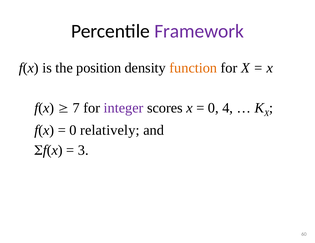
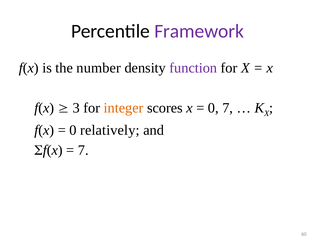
position: position -> number
function colour: orange -> purple
7: 7 -> 3
integer colour: purple -> orange
0 4: 4 -> 7
3 at (83, 151): 3 -> 7
